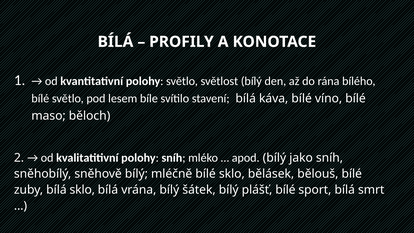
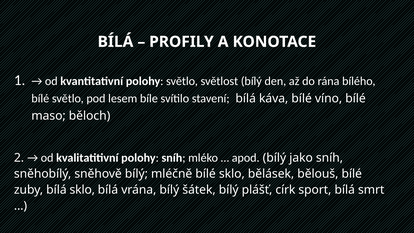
plášť bílé: bílé -> círk
